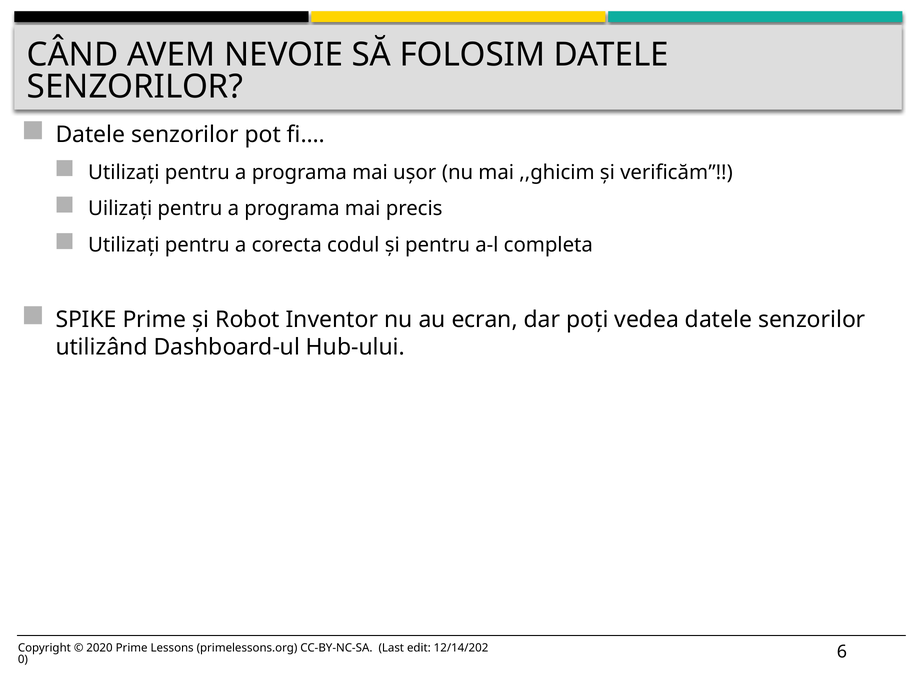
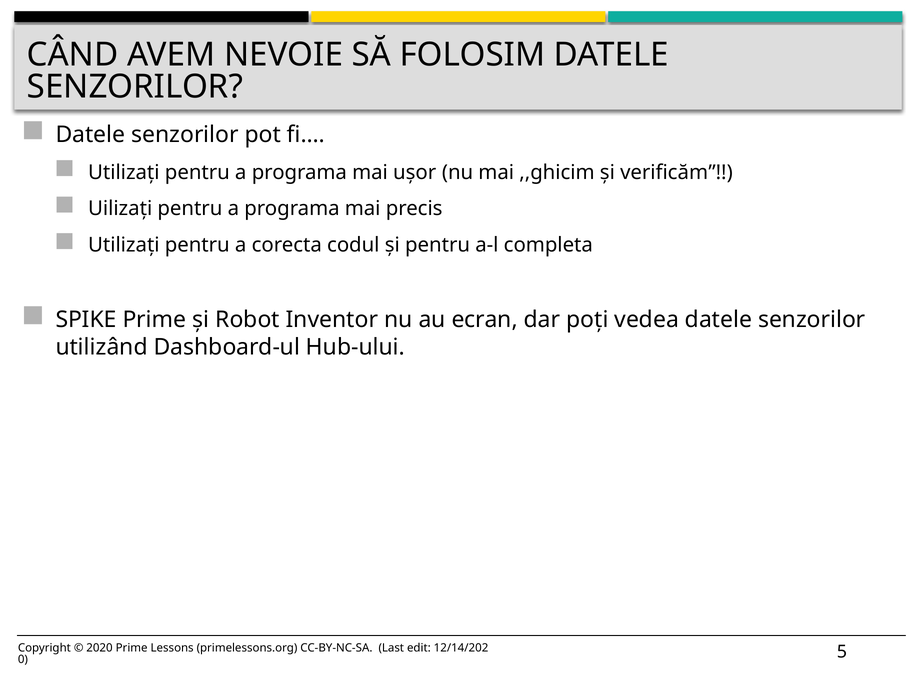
6: 6 -> 5
